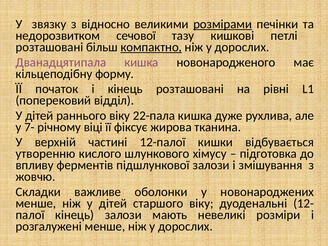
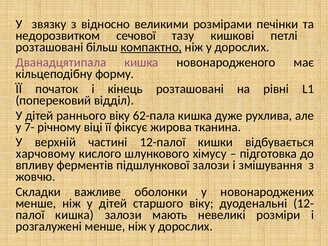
розмірами underline: present -> none
22-пала: 22-пала -> 62-пала
утворенню: утворенню -> харчовому
кінець at (75, 215): кінець -> кишка
